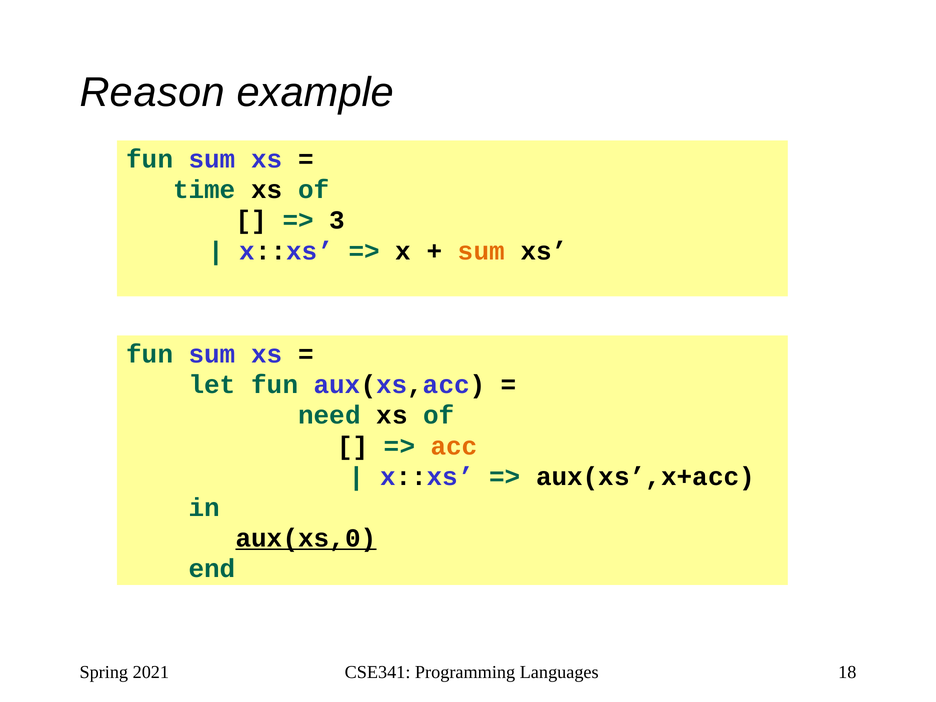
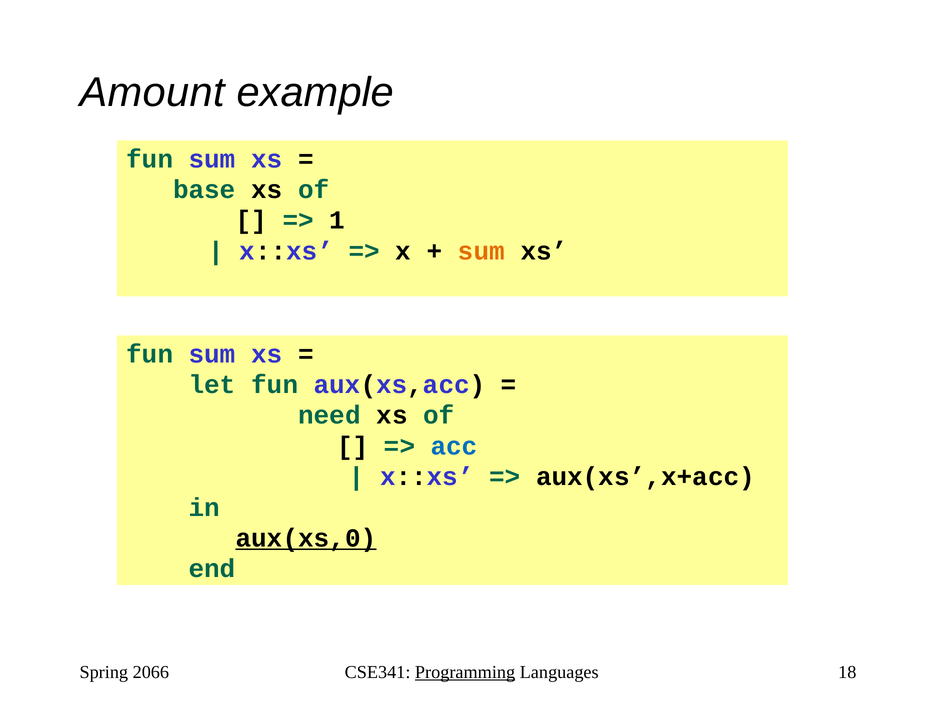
Reason: Reason -> Amount
time: time -> base
3: 3 -> 1
acc colour: orange -> blue
2021: 2021 -> 2066
Programming underline: none -> present
